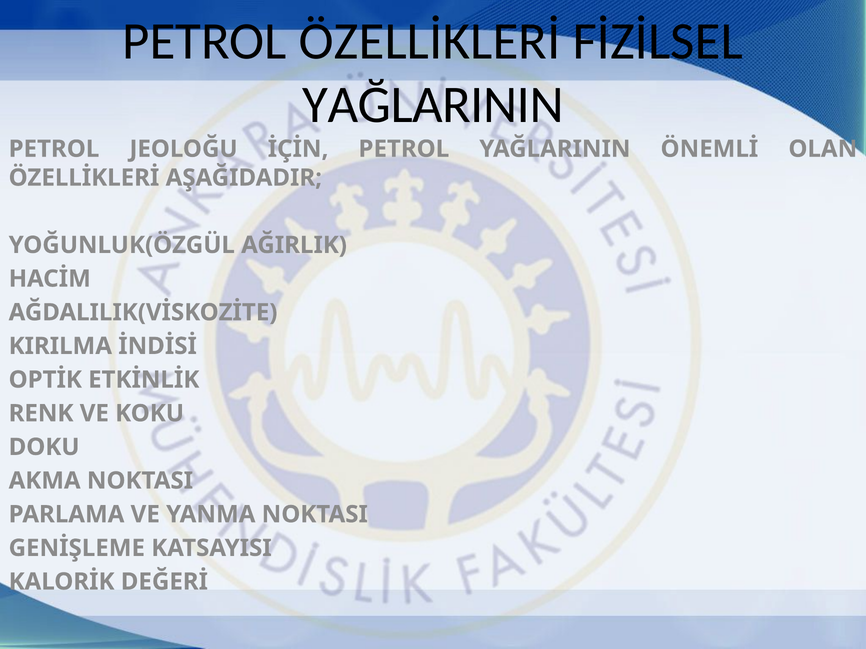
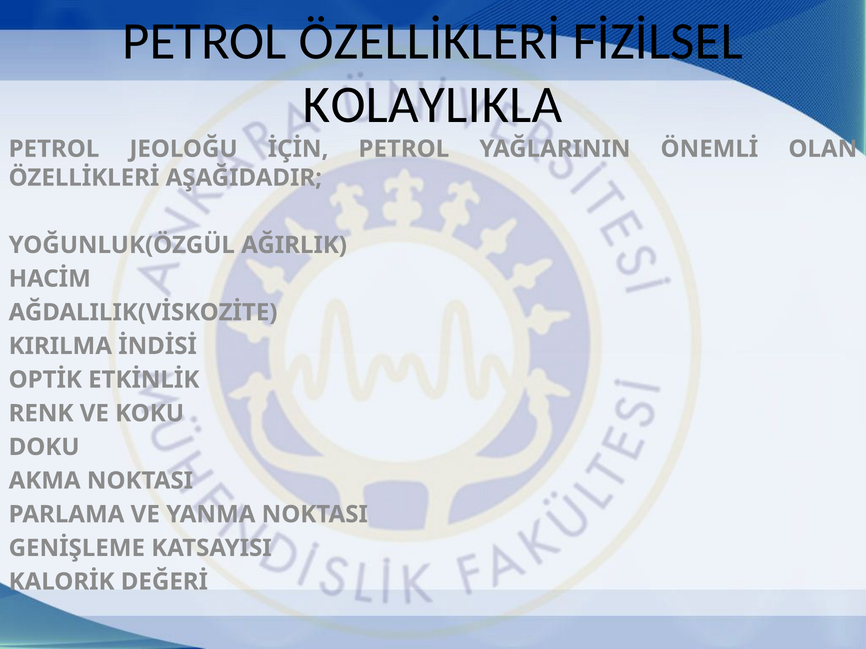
YAĞLARININ at (433, 105): YAĞLARININ -> KOLAYLIKLA
